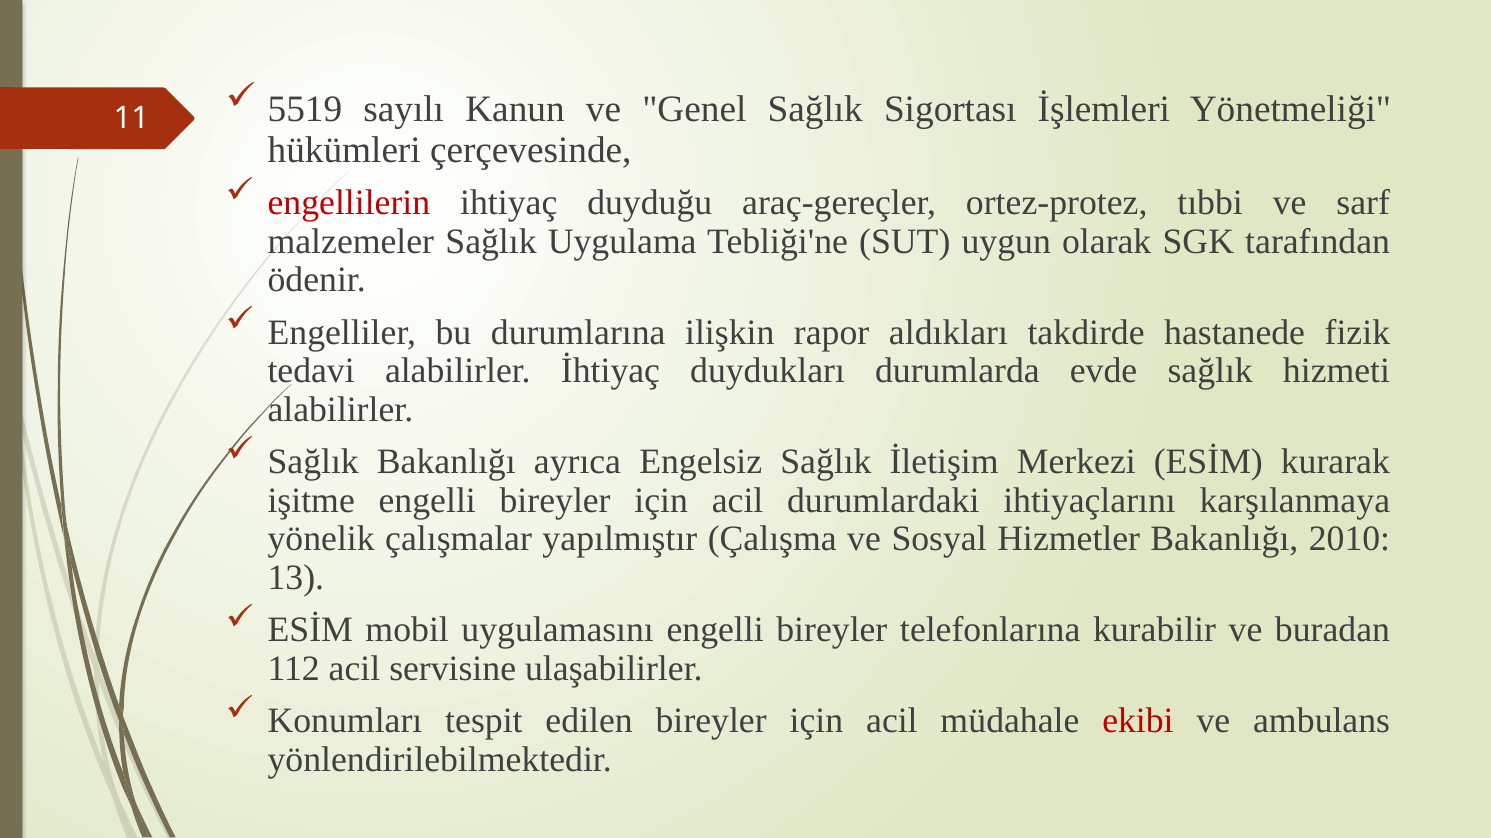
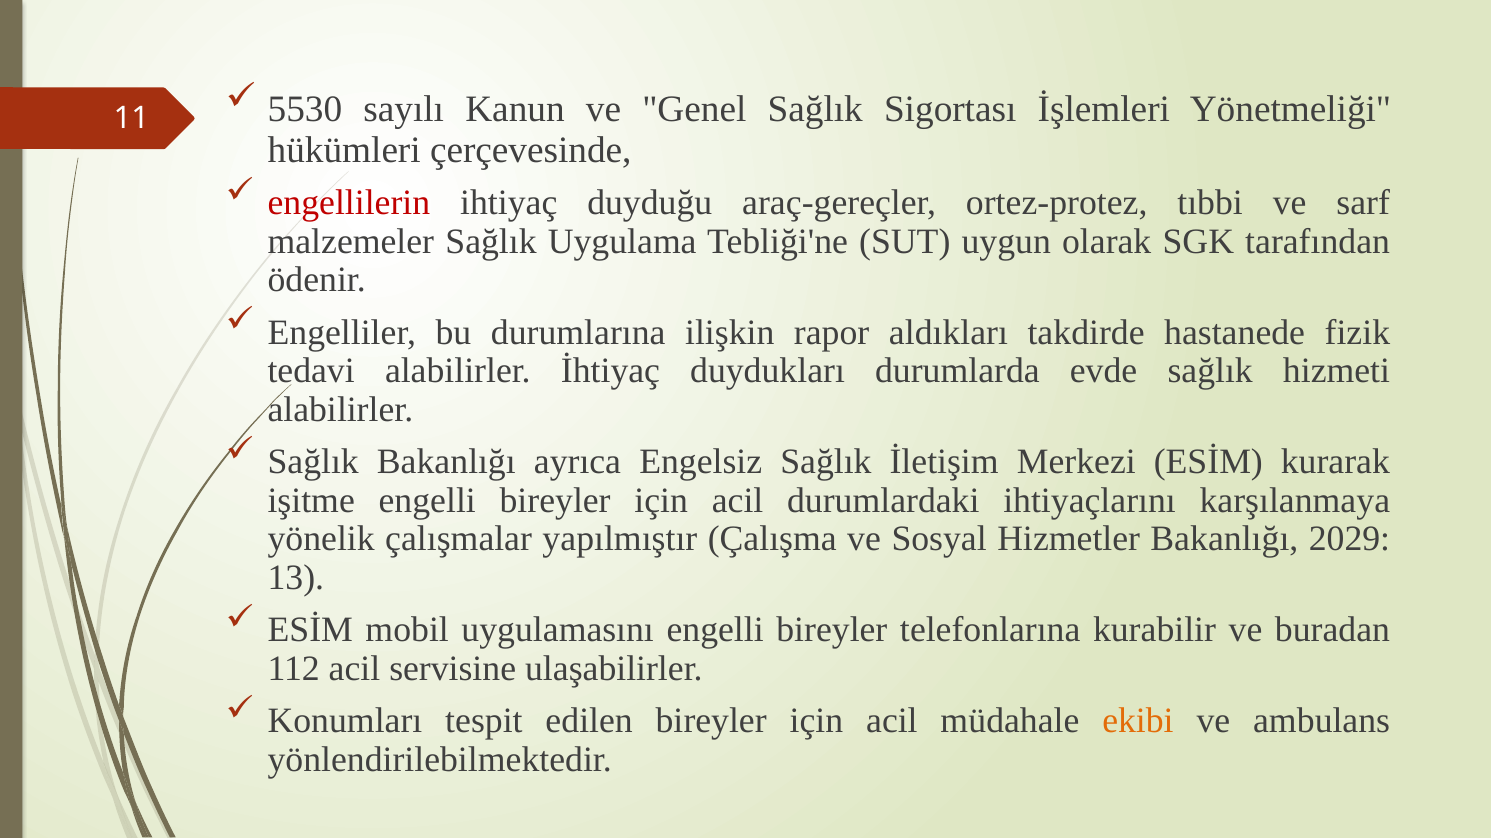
5519: 5519 -> 5530
2010: 2010 -> 2029
ekibi colour: red -> orange
